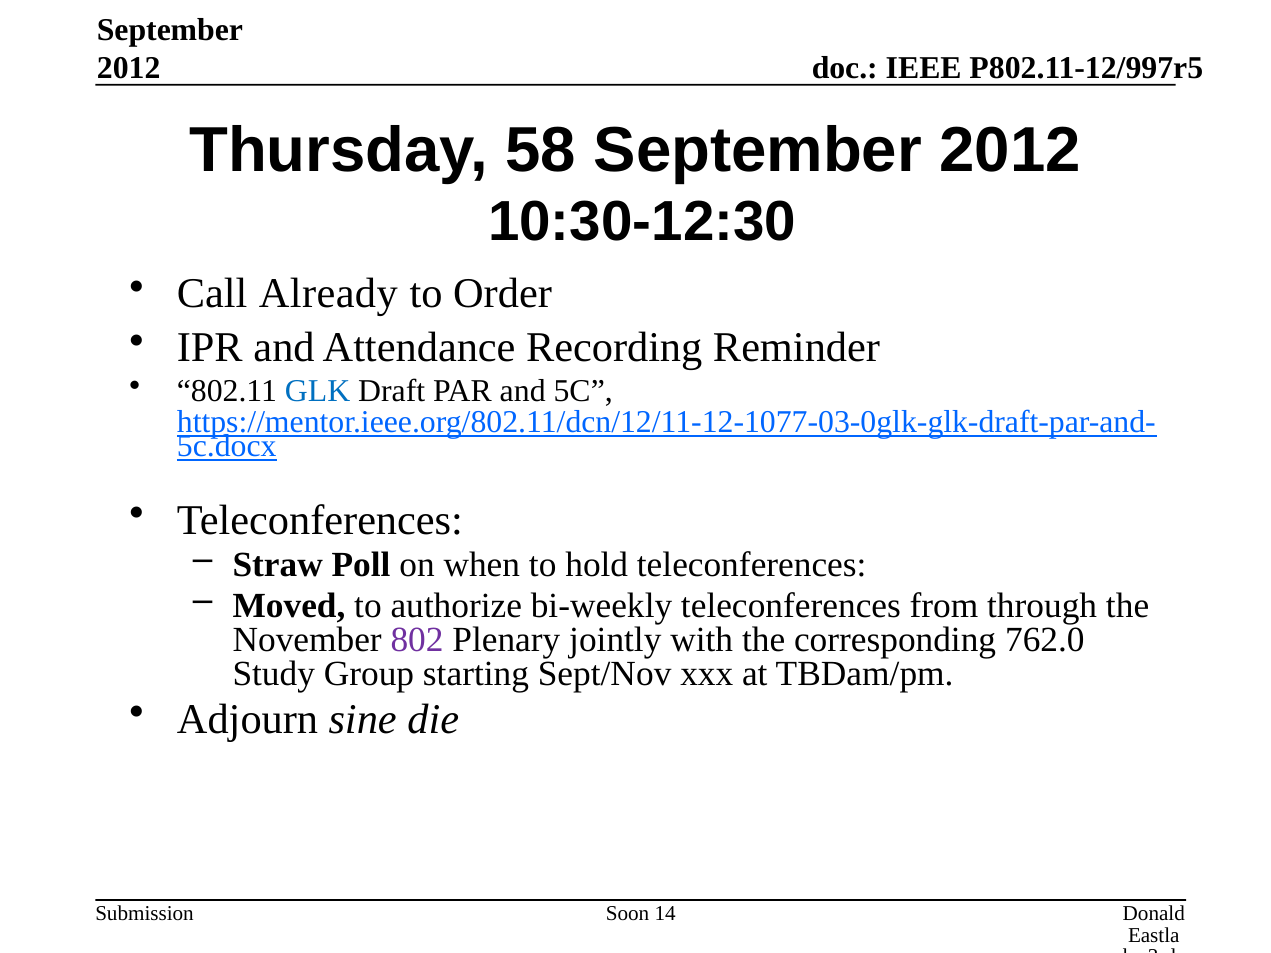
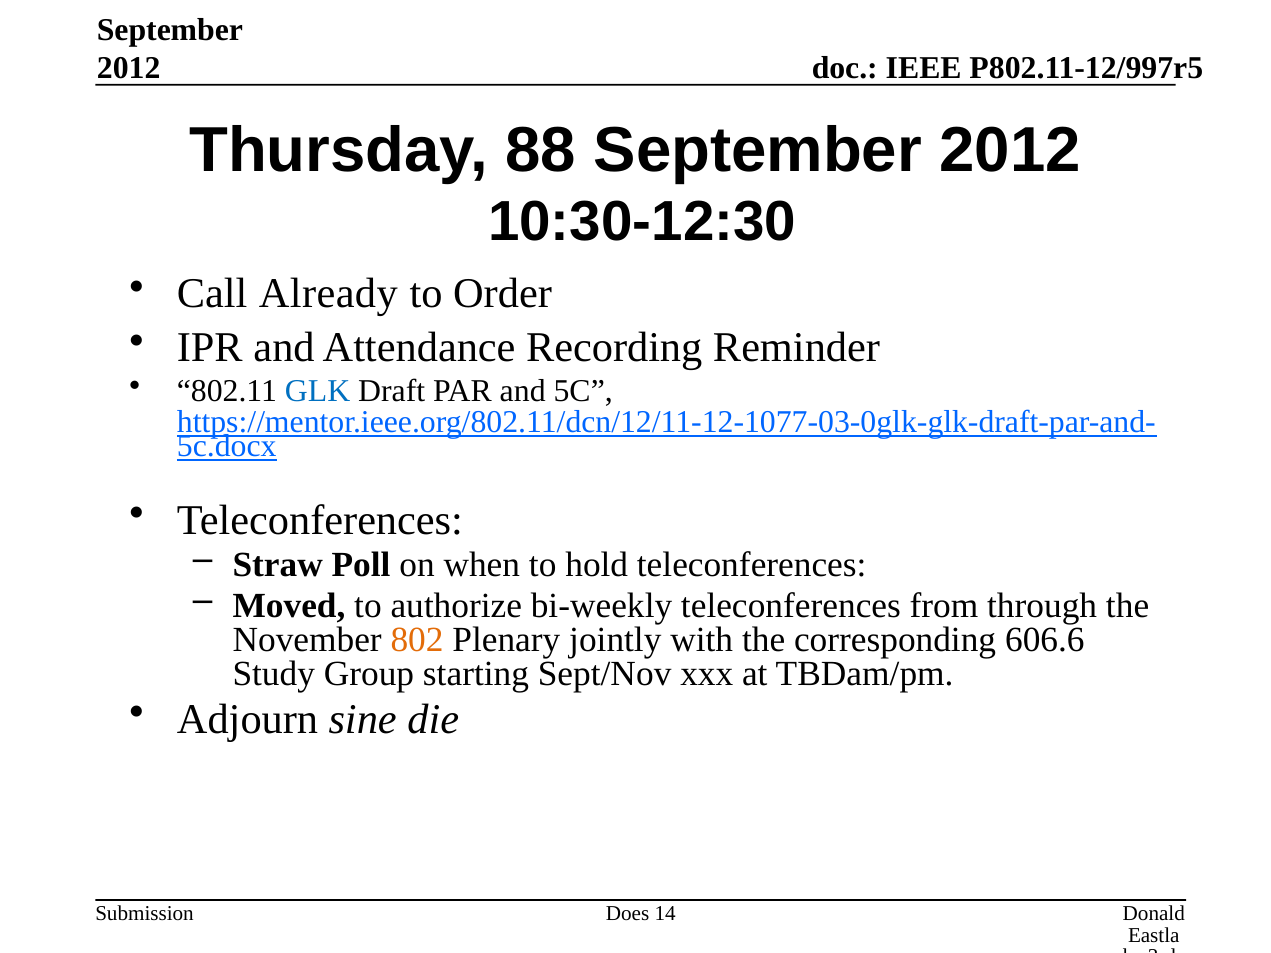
58: 58 -> 88
802 colour: purple -> orange
762.0: 762.0 -> 606.6
Soon: Soon -> Does
